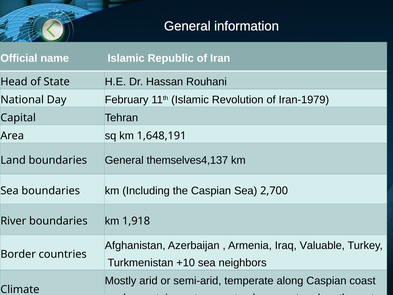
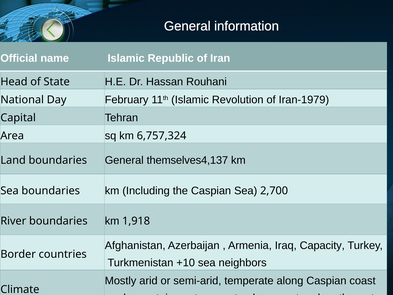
1,648,191: 1,648,191 -> 6,757,324
Valuable: Valuable -> Capacity
